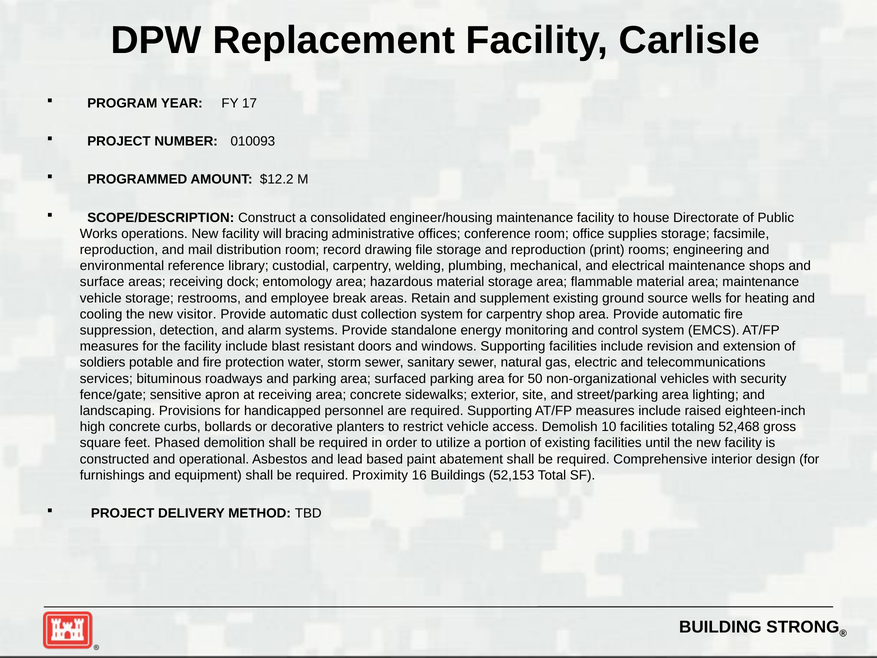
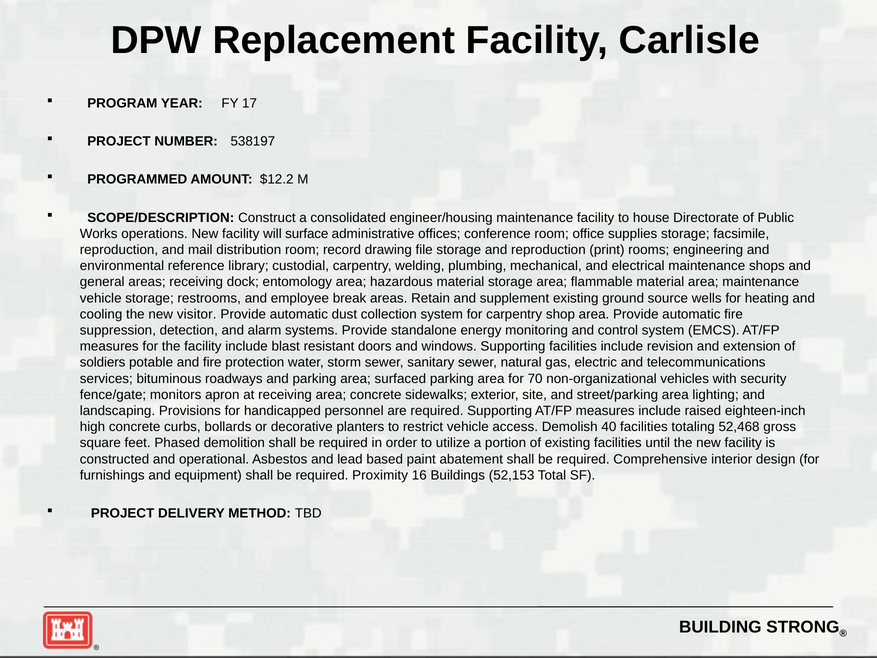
010093: 010093 -> 538197
bracing: bracing -> surface
surface: surface -> general
50: 50 -> 70
sensitive: sensitive -> monitors
10: 10 -> 40
